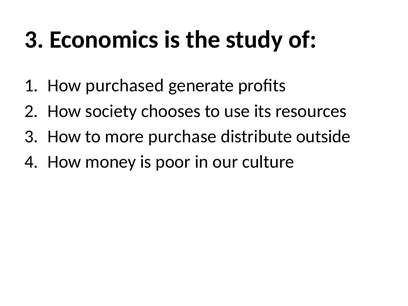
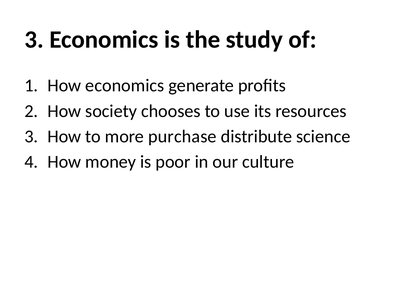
How purchased: purchased -> economics
outside: outside -> science
